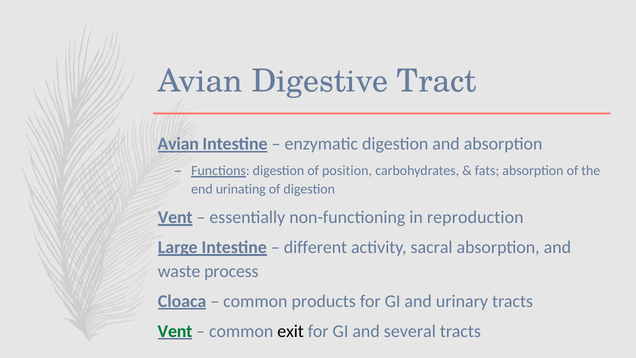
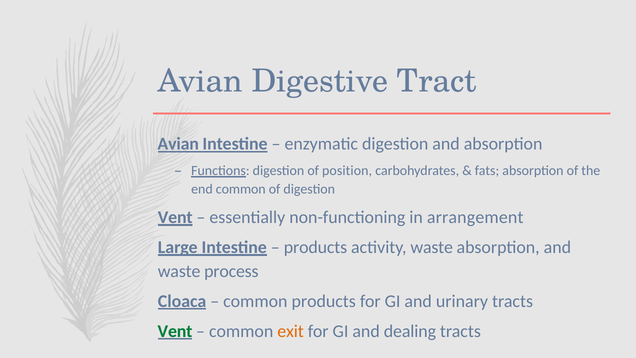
end urinating: urinating -> common
reproduction: reproduction -> arrangement
different at (315, 247): different -> products
activity sacral: sacral -> waste
exit colour: black -> orange
several: several -> dealing
